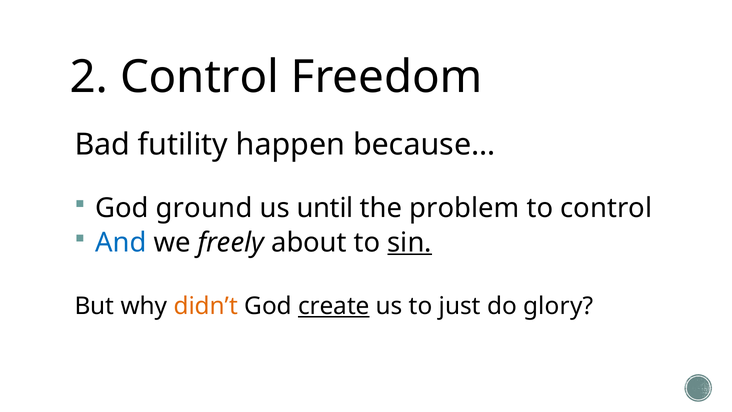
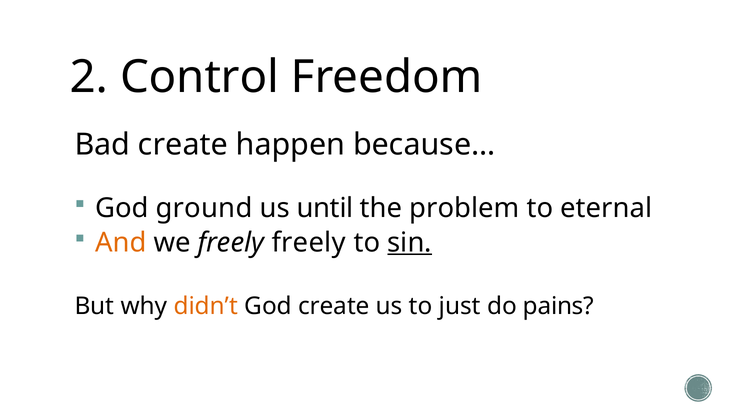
Bad futility: futility -> create
to control: control -> eternal
And colour: blue -> orange
freely about: about -> freely
create at (334, 306) underline: present -> none
glory: glory -> pains
